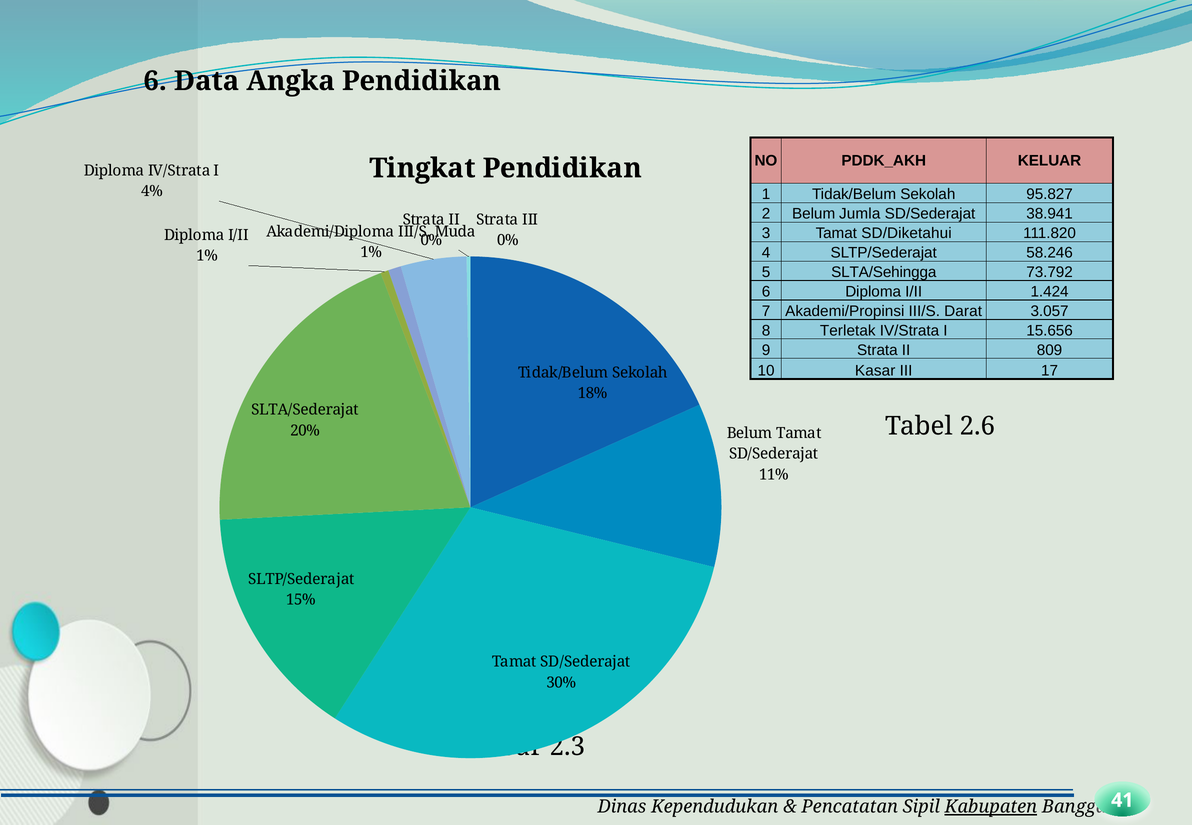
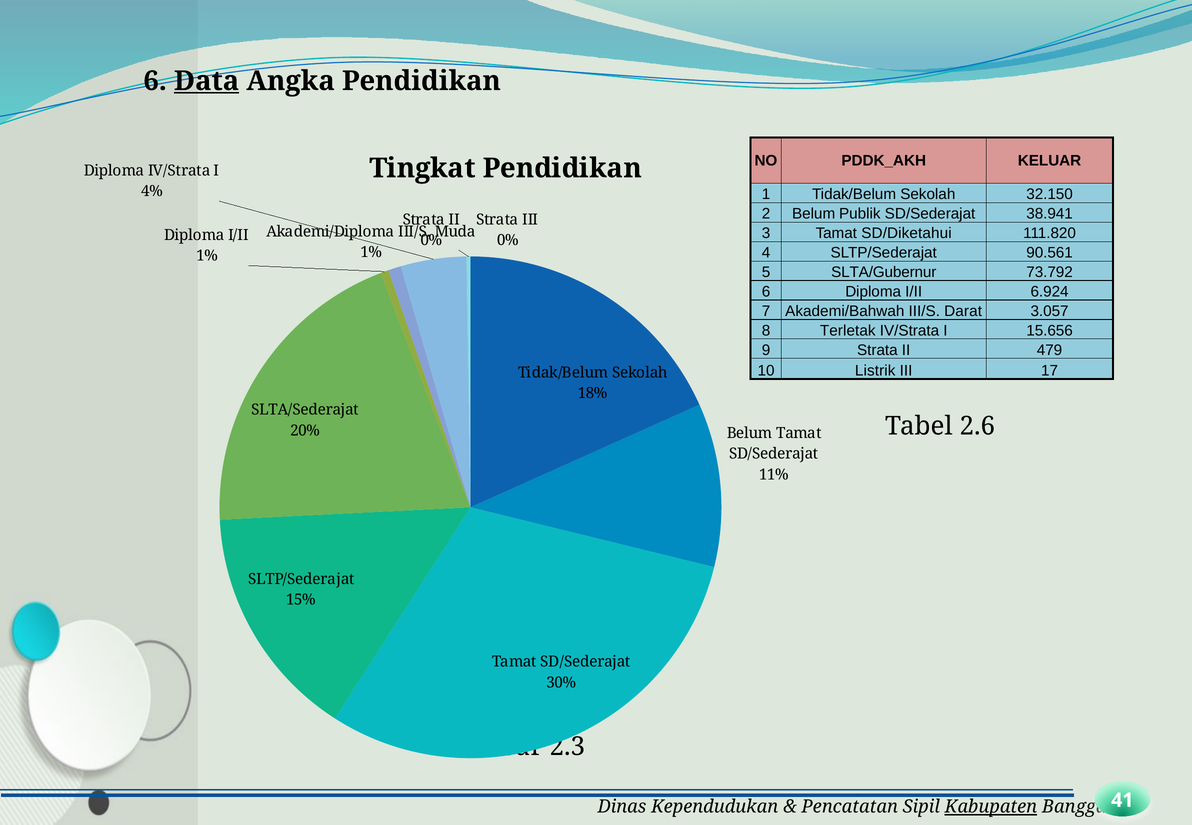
Data underline: none -> present
95.827: 95.827 -> 32.150
Jumla: Jumla -> Publik
58.246: 58.246 -> 90.561
SLTA/Sehingga: SLTA/Sehingga -> SLTA/Gubernur
1.424: 1.424 -> 6.924
Akademi/Propinsi: Akademi/Propinsi -> Akademi/Bahwah
809: 809 -> 479
Kasar: Kasar -> Listrik
